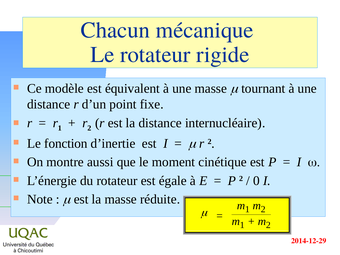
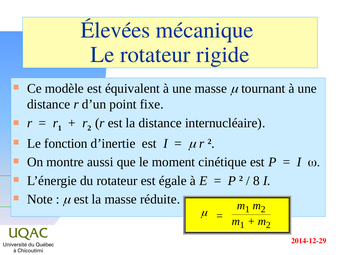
Chacun: Chacun -> Élevées
0: 0 -> 8
